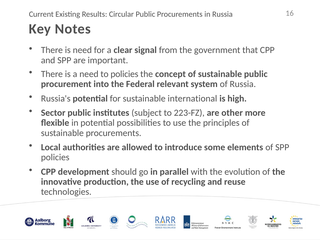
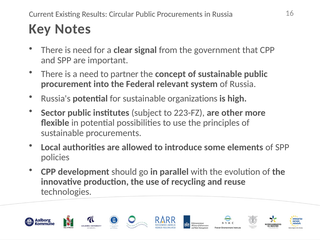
to policies: policies -> partner
international: international -> organizations
